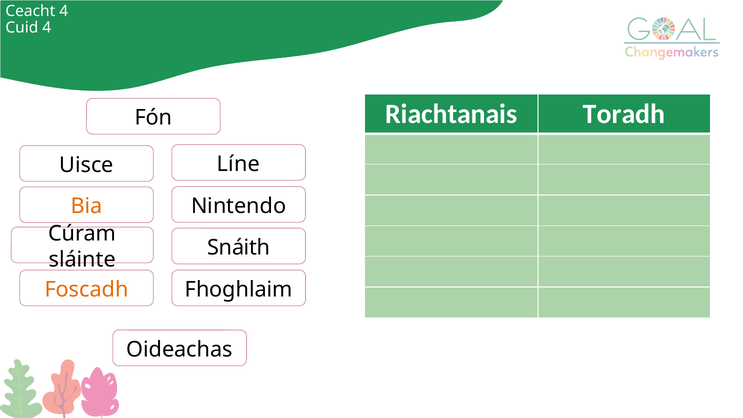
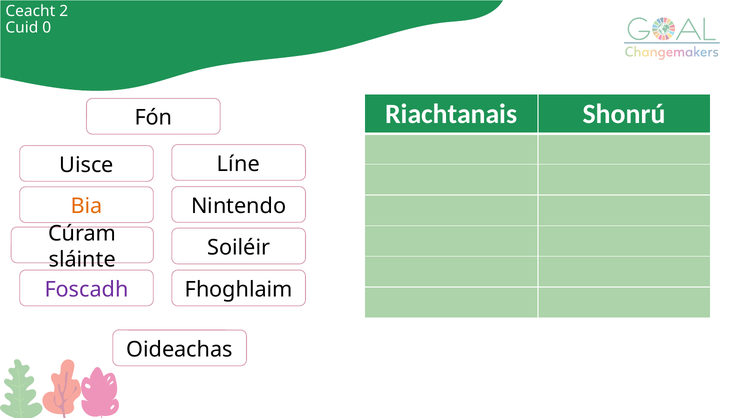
Ceacht 4: 4 -> 2
Cuid 4: 4 -> 0
Toradh: Toradh -> Shonrú
Snáith: Snáith -> Soiléir
Foscadh colour: orange -> purple
